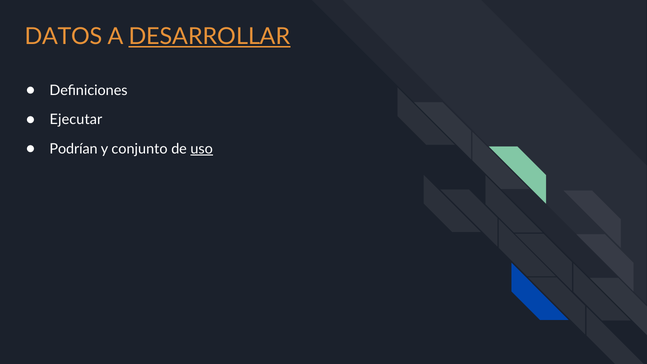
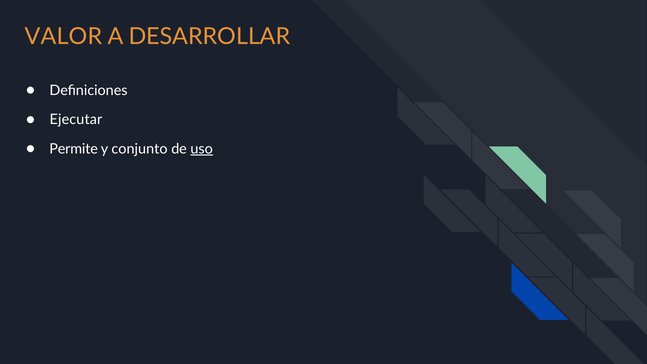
DATOS: DATOS -> VALOR
DESARROLLAR underline: present -> none
Podrían: Podrían -> Permite
